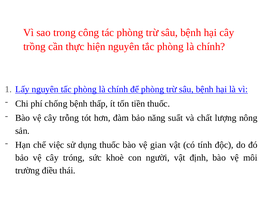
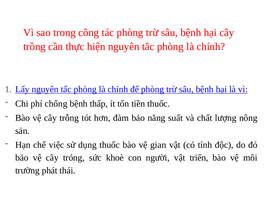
định: định -> triển
điều: điều -> phát
